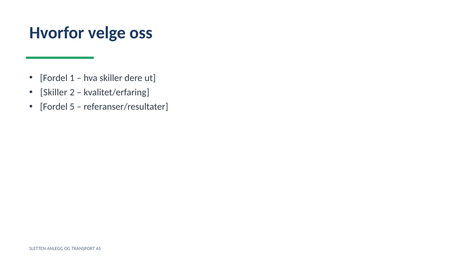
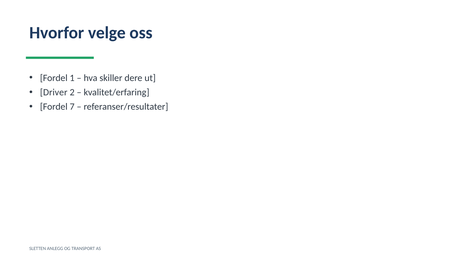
Skiller at (54, 92): Skiller -> Driver
5: 5 -> 7
